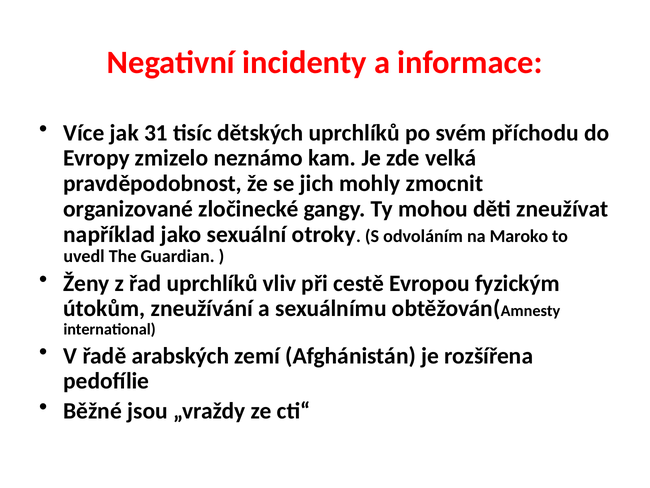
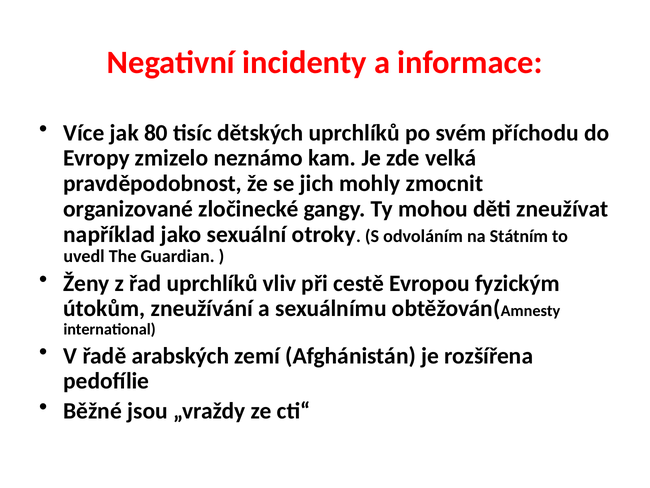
31: 31 -> 80
Maroko: Maroko -> Státním
